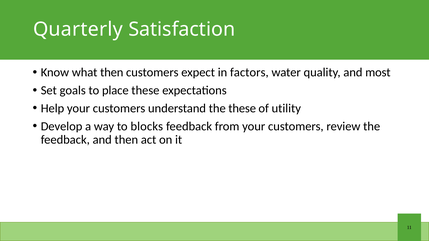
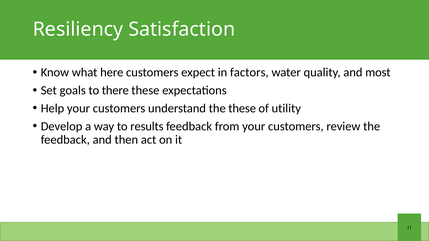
Quarterly: Quarterly -> Resiliency
what then: then -> here
place: place -> there
blocks: blocks -> results
